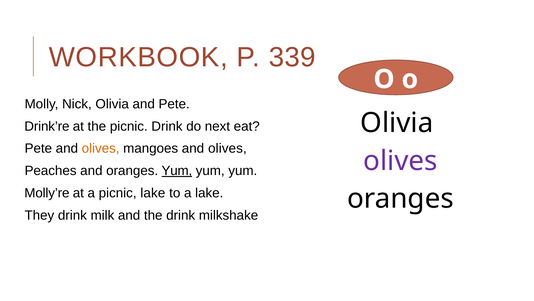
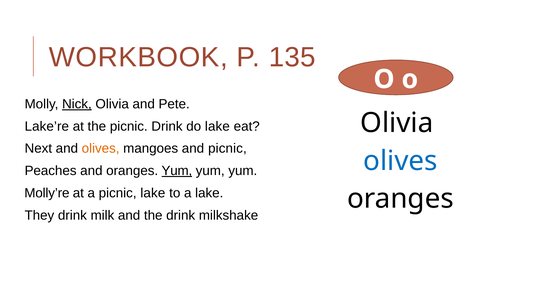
339: 339 -> 135
Nick underline: none -> present
Drink’re: Drink’re -> Lake’re
do next: next -> lake
Pete at (38, 148): Pete -> Next
mangoes and olives: olives -> picnic
olives at (400, 161) colour: purple -> blue
